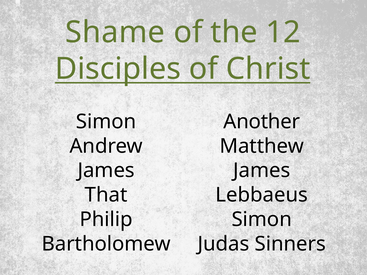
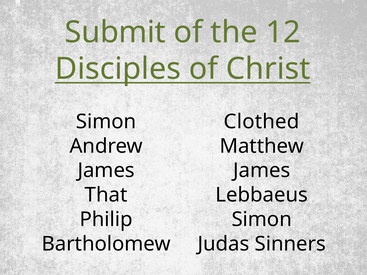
Shame: Shame -> Submit
Another: Another -> Clothed
